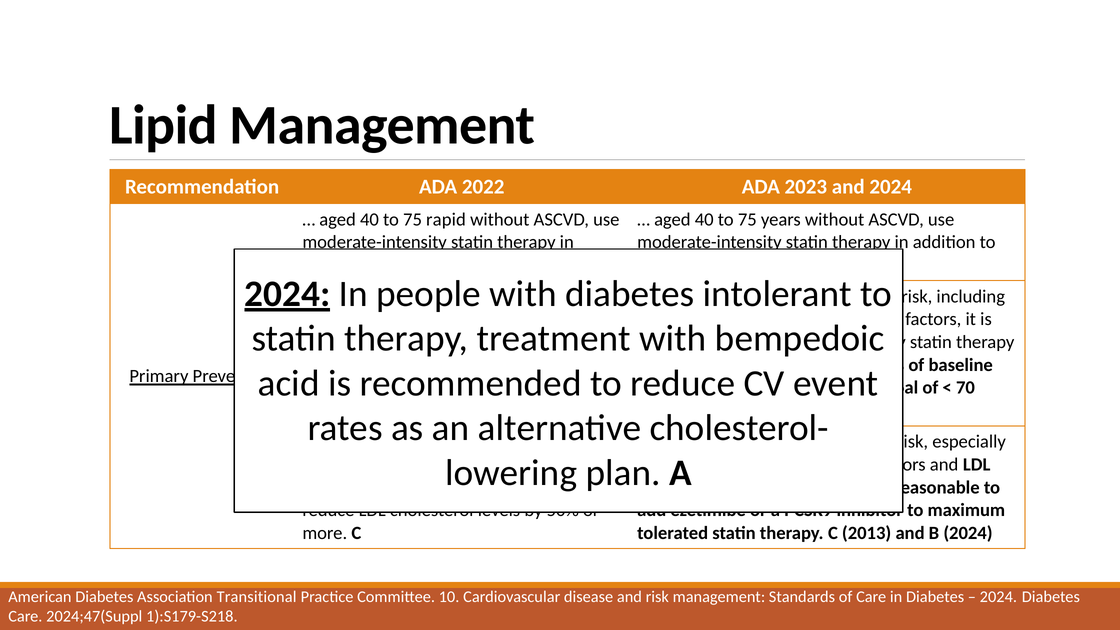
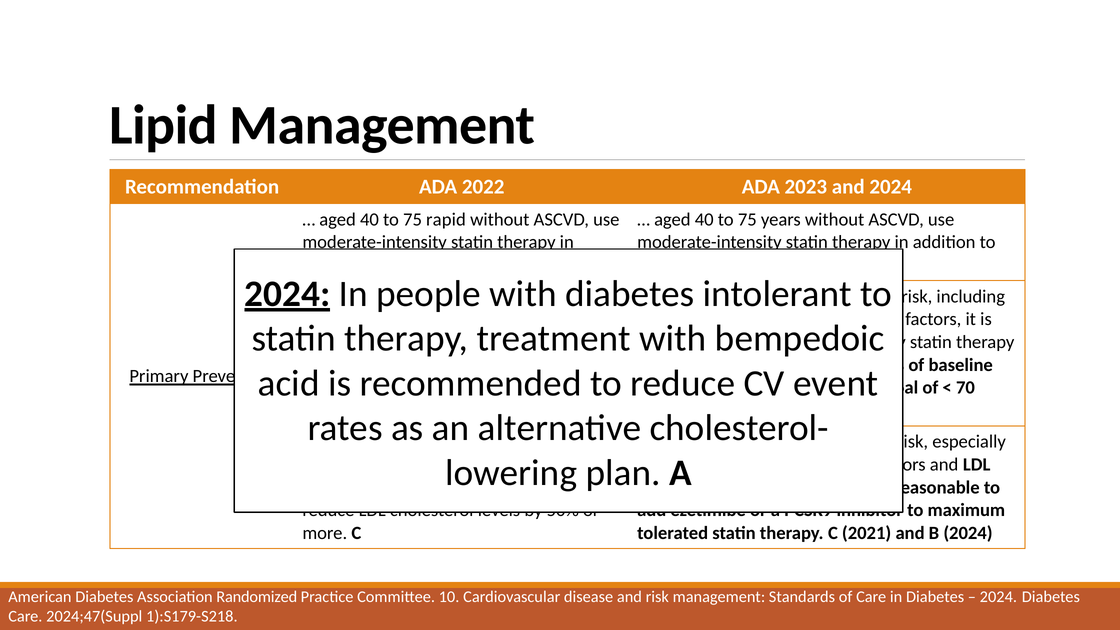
2013: 2013 -> 2021
Transitional: Transitional -> Randomized
